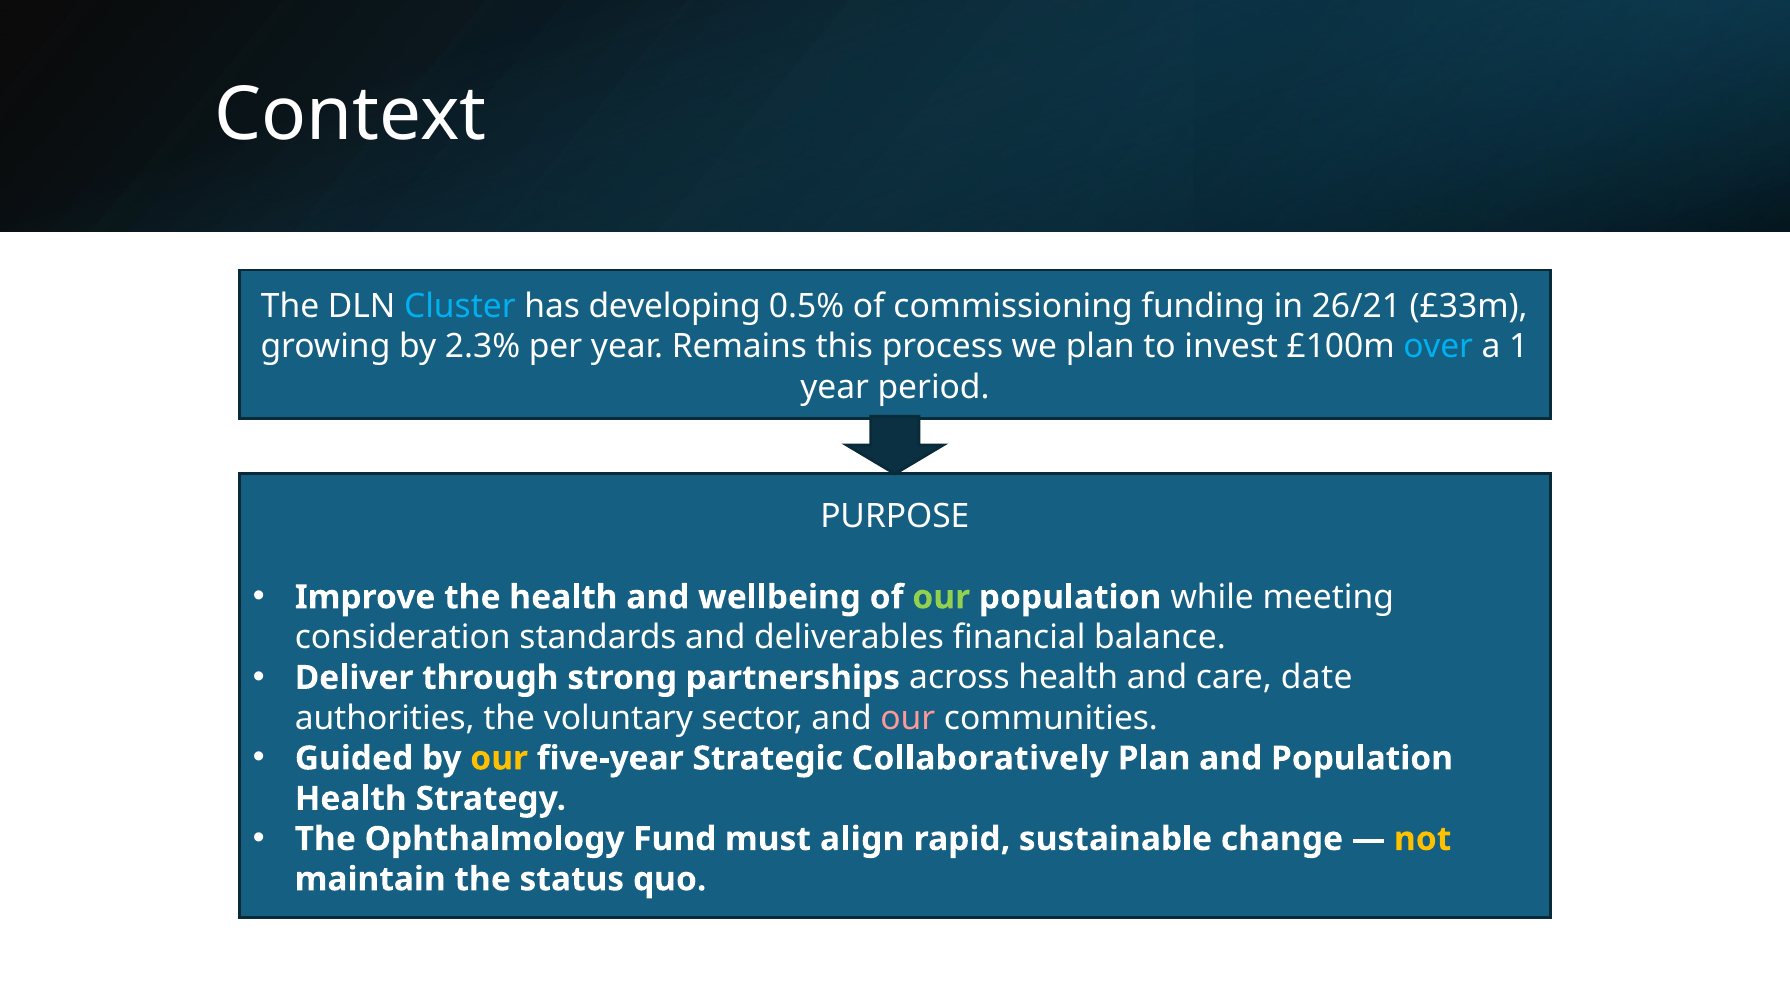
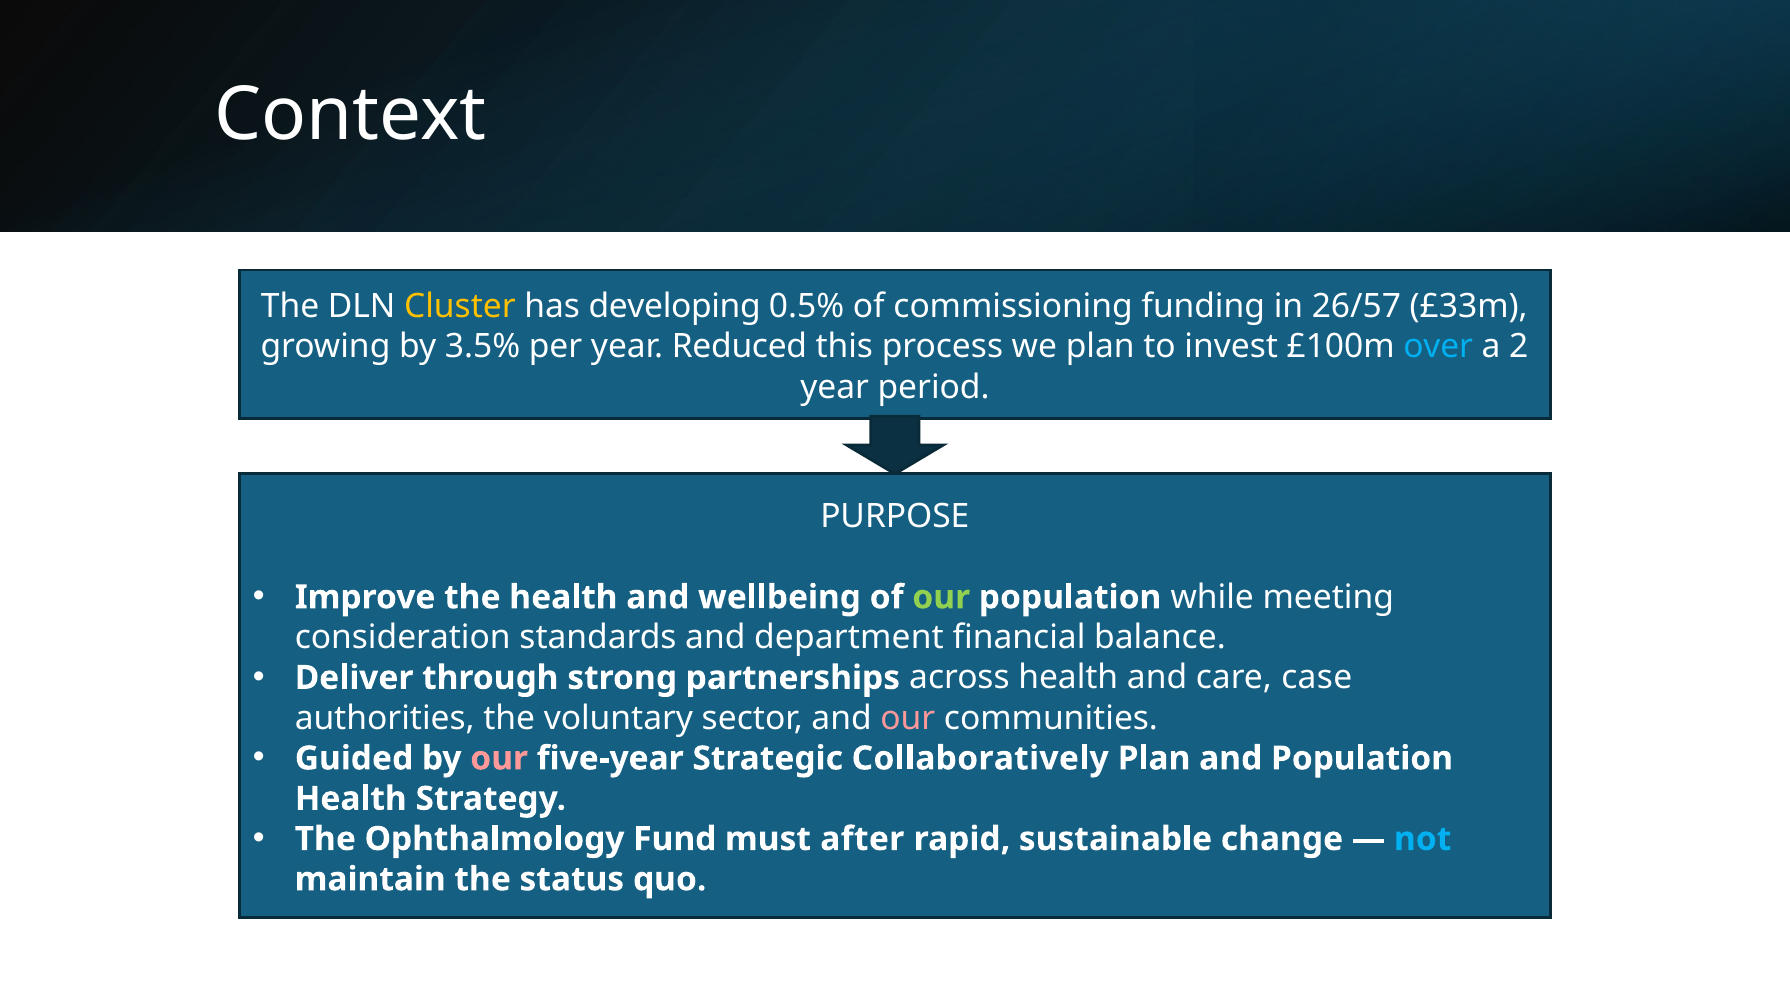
Cluster colour: light blue -> yellow
26/21: 26/21 -> 26/57
2.3%: 2.3% -> 3.5%
Remains: Remains -> Reduced
1: 1 -> 2
deliverables: deliverables -> department
date: date -> case
our at (499, 758) colour: yellow -> pink
align: align -> after
not colour: yellow -> light blue
